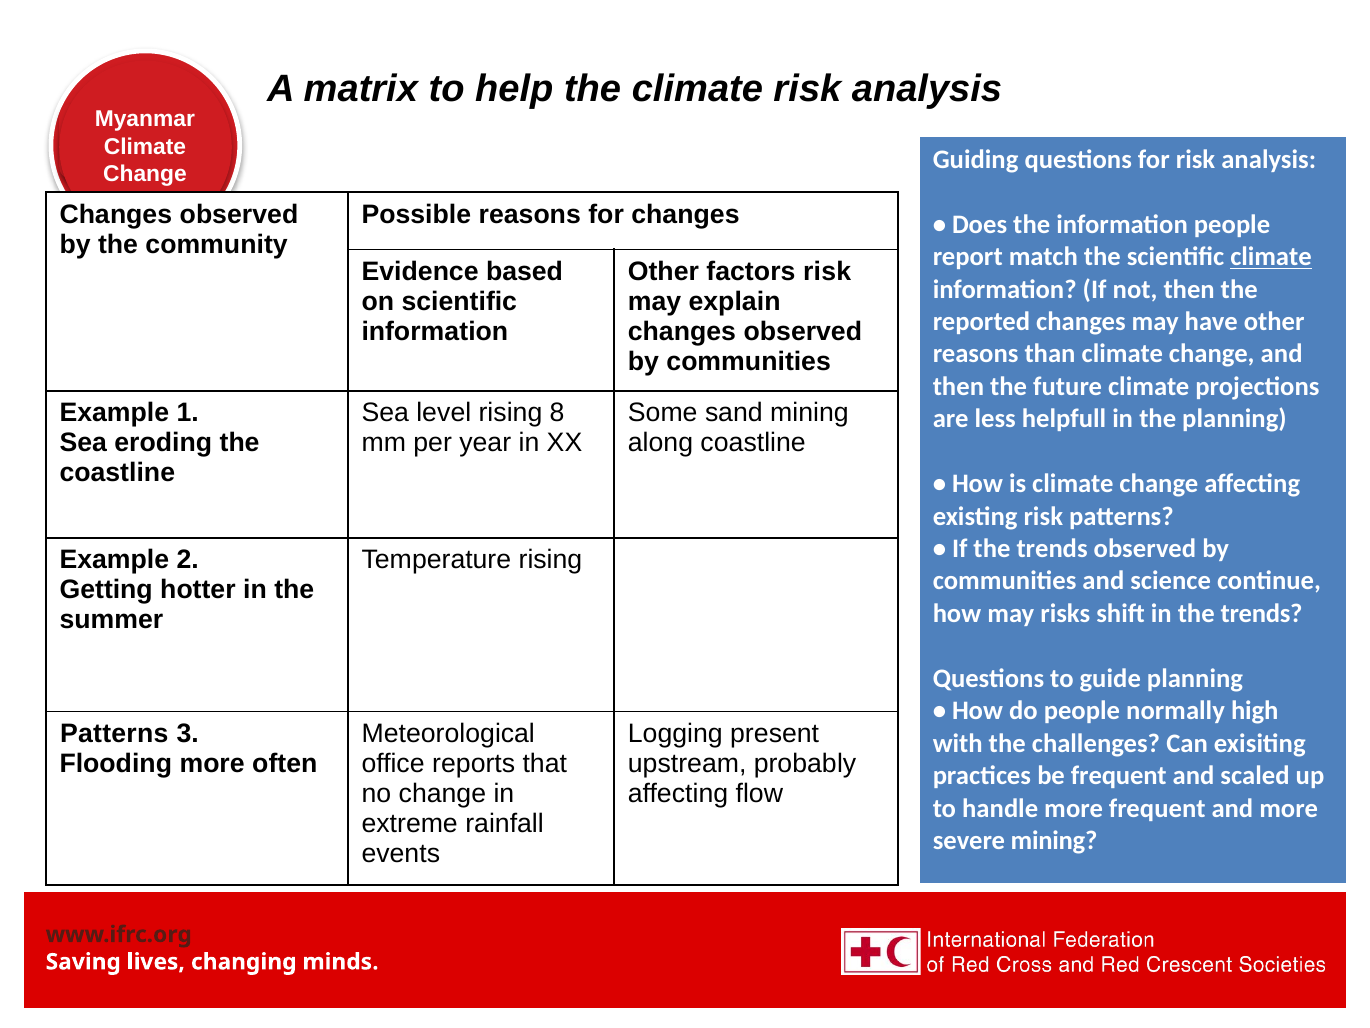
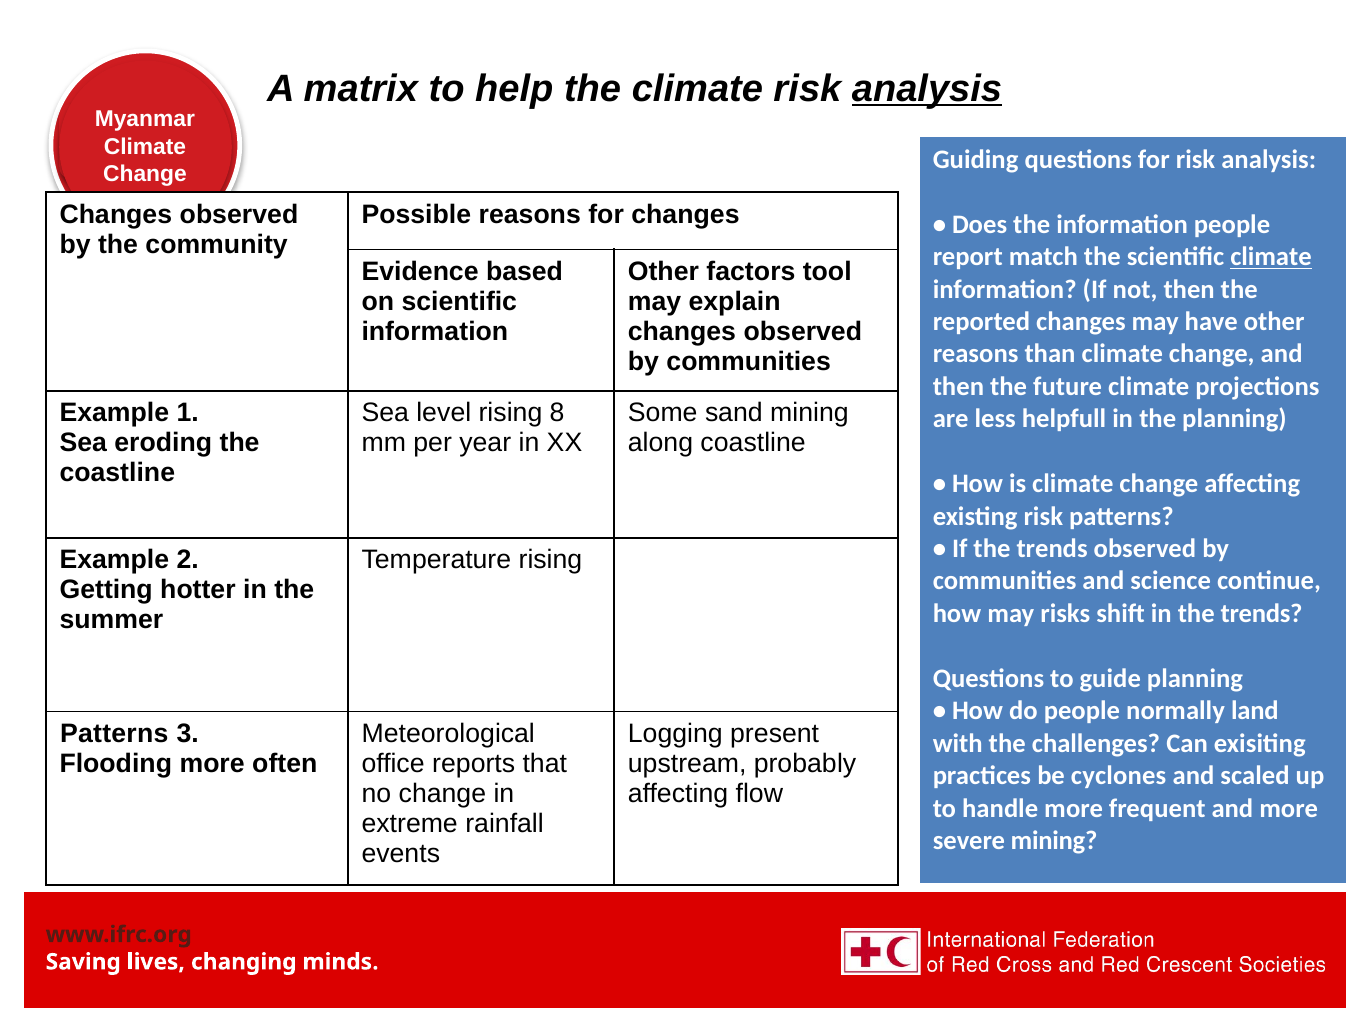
analysis at (927, 89) underline: none -> present
factors risk: risk -> tool
high: high -> land
be frequent: frequent -> cyclones
